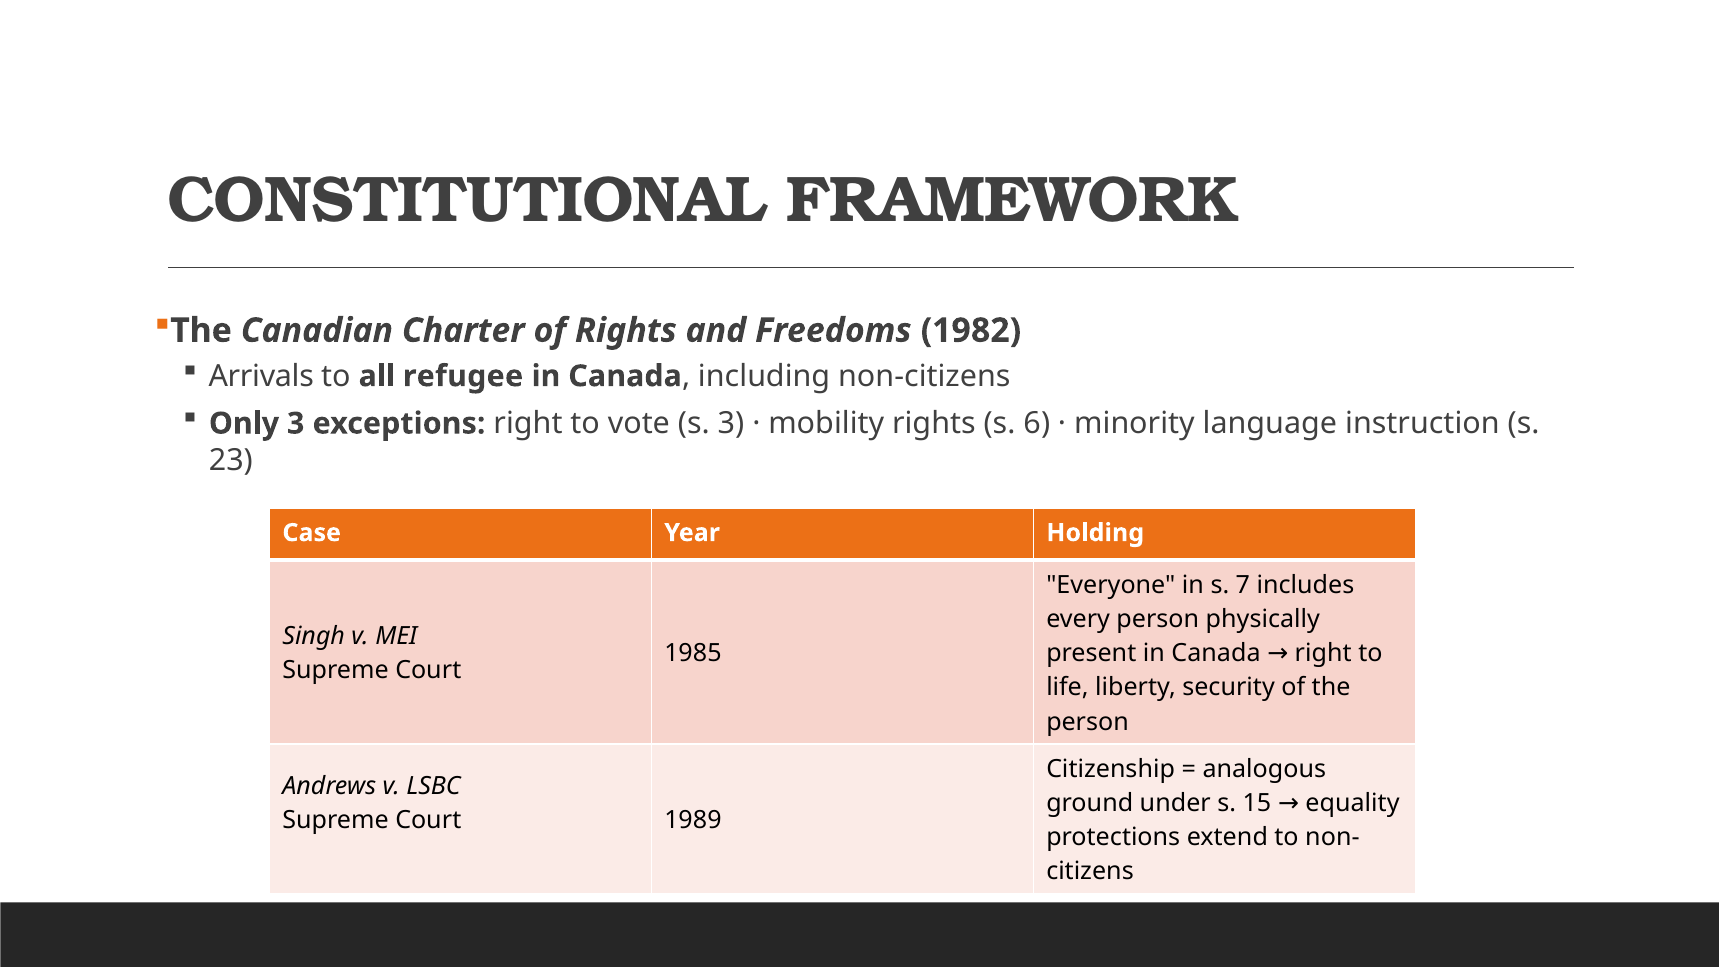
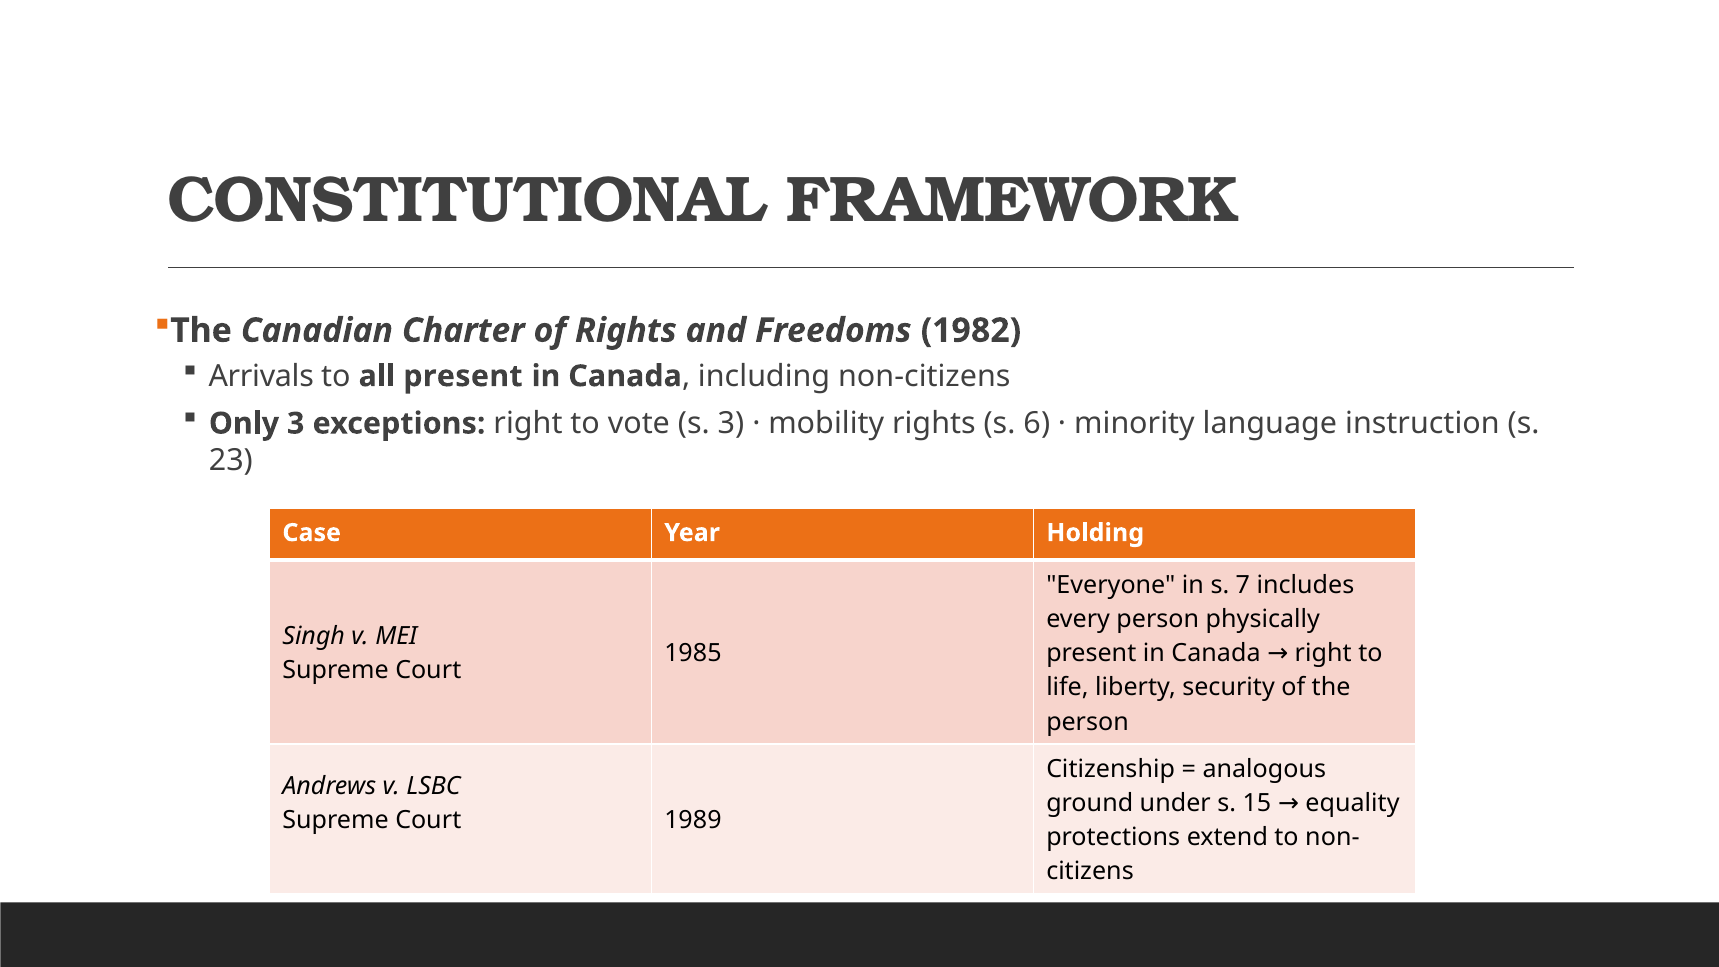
all refugee: refugee -> present
